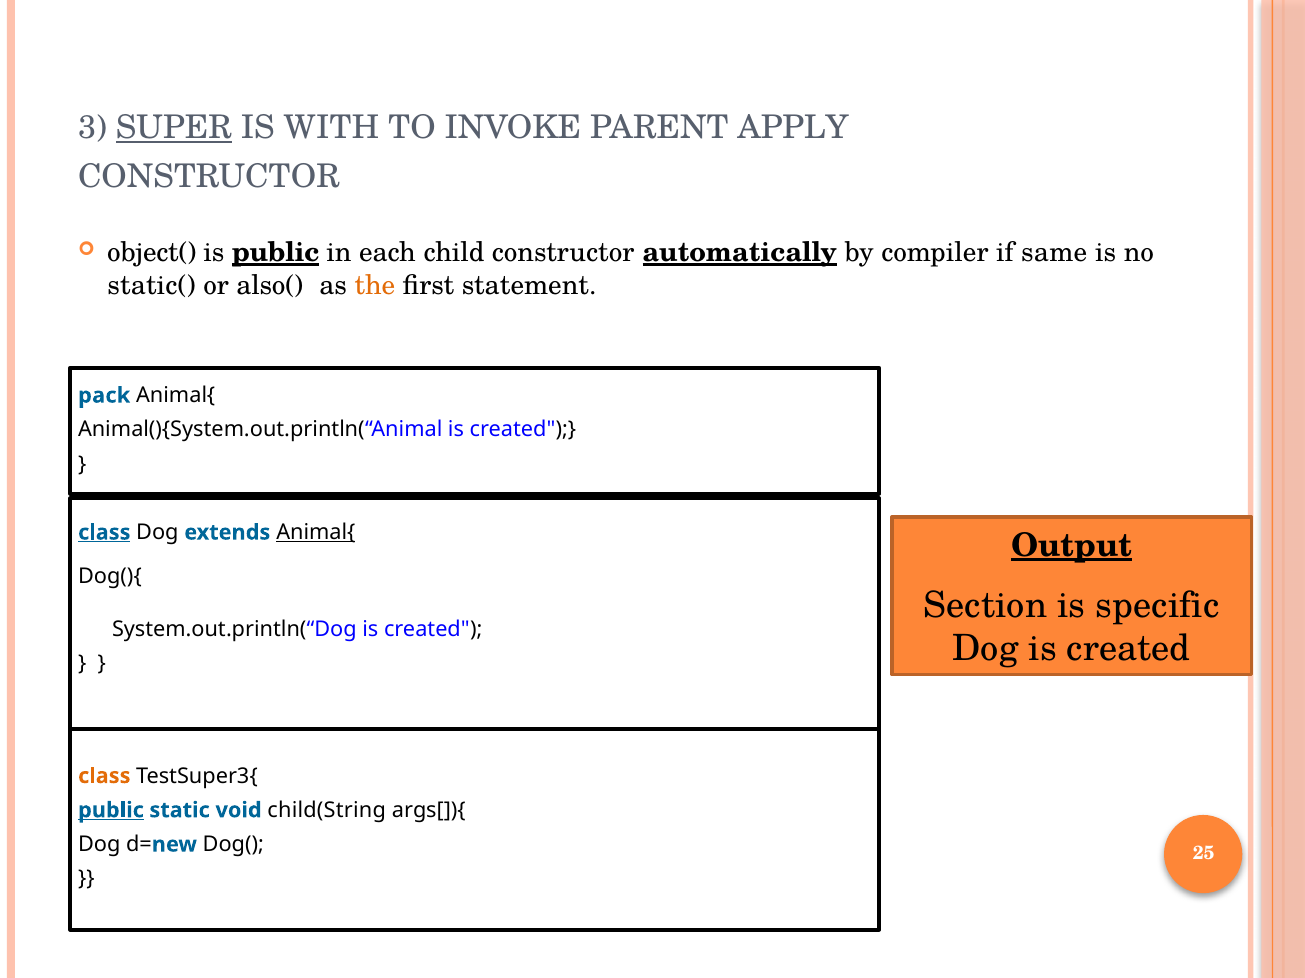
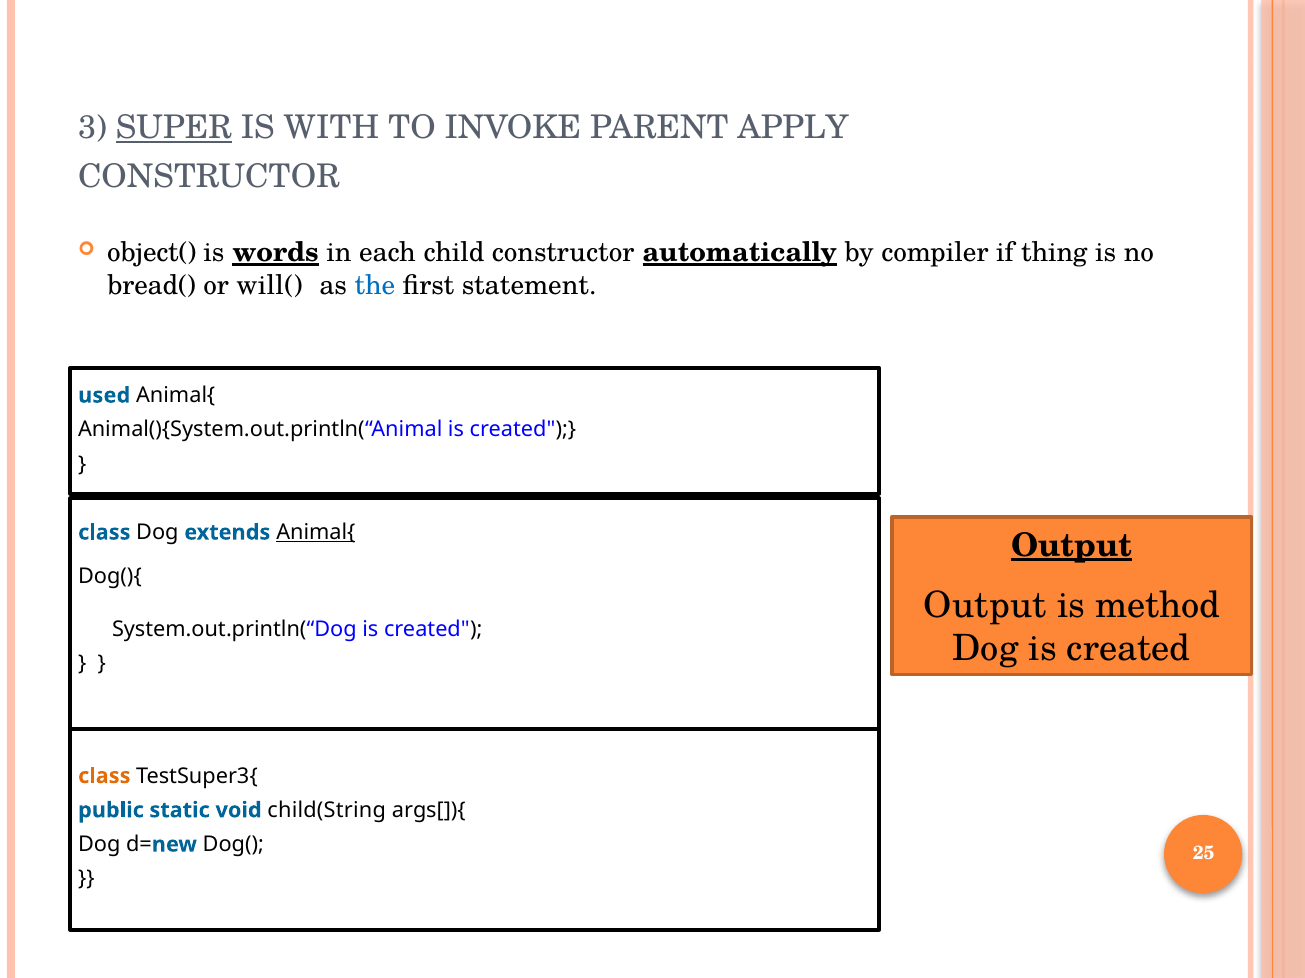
is public: public -> words
same: same -> thing
static(: static( -> bread(
also(: also( -> will(
the colour: orange -> blue
pack: pack -> used
class at (104, 533) underline: present -> none
Section at (986, 606): Section -> Output
specific: specific -> method
public at (111, 811) underline: present -> none
